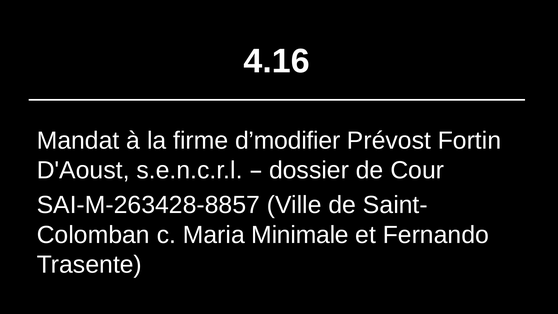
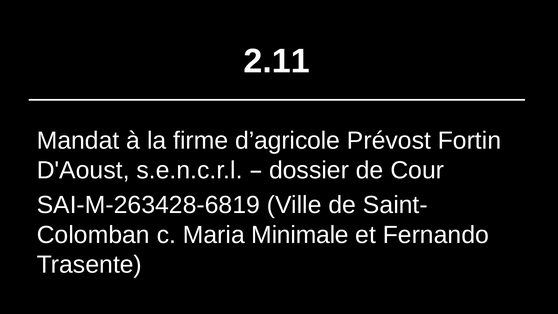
4.16: 4.16 -> 2.11
d’modifier: d’modifier -> d’agricole
SAI-M-263428-8857: SAI-M-263428-8857 -> SAI-M-263428-6819
